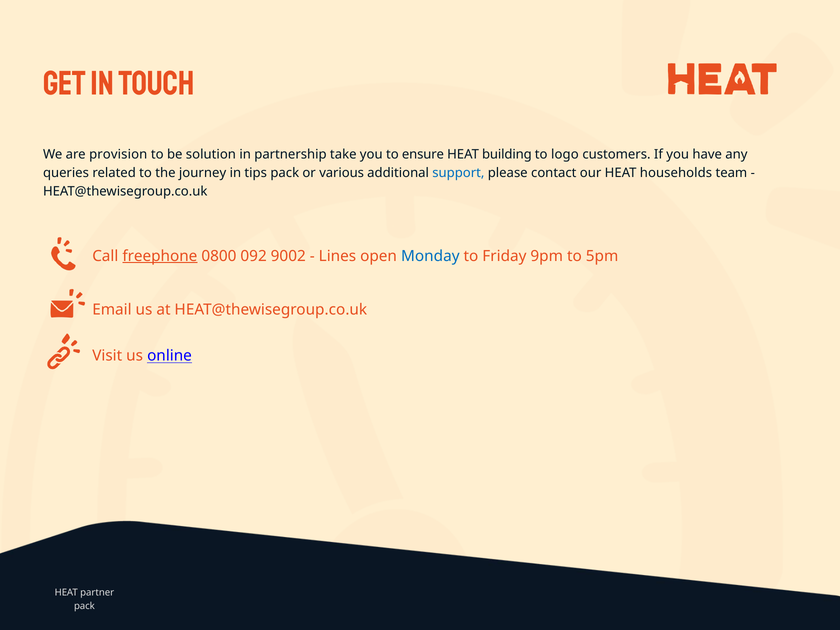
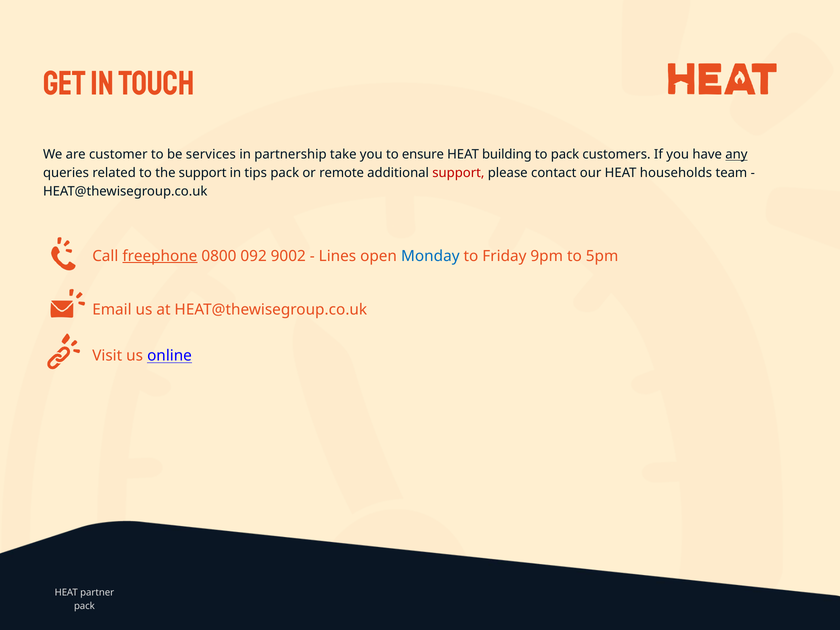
provision: provision -> customer
solution: solution -> services
to logo: logo -> pack
any underline: none -> present
the journey: journey -> support
various: various -> remote
support at (458, 173) colour: blue -> red
